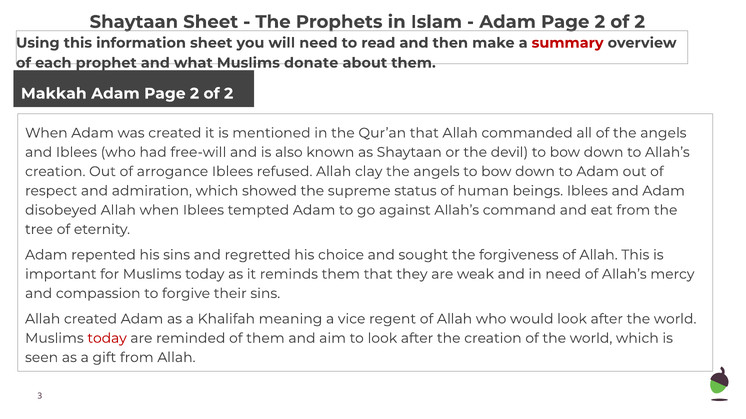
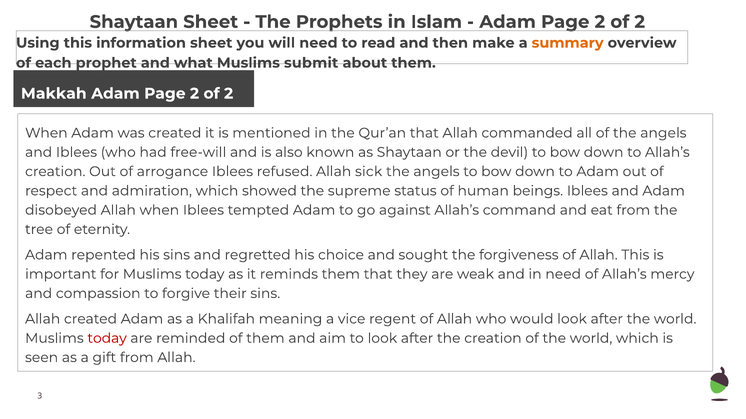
summary colour: red -> orange
donate: donate -> submit
clay: clay -> sick
